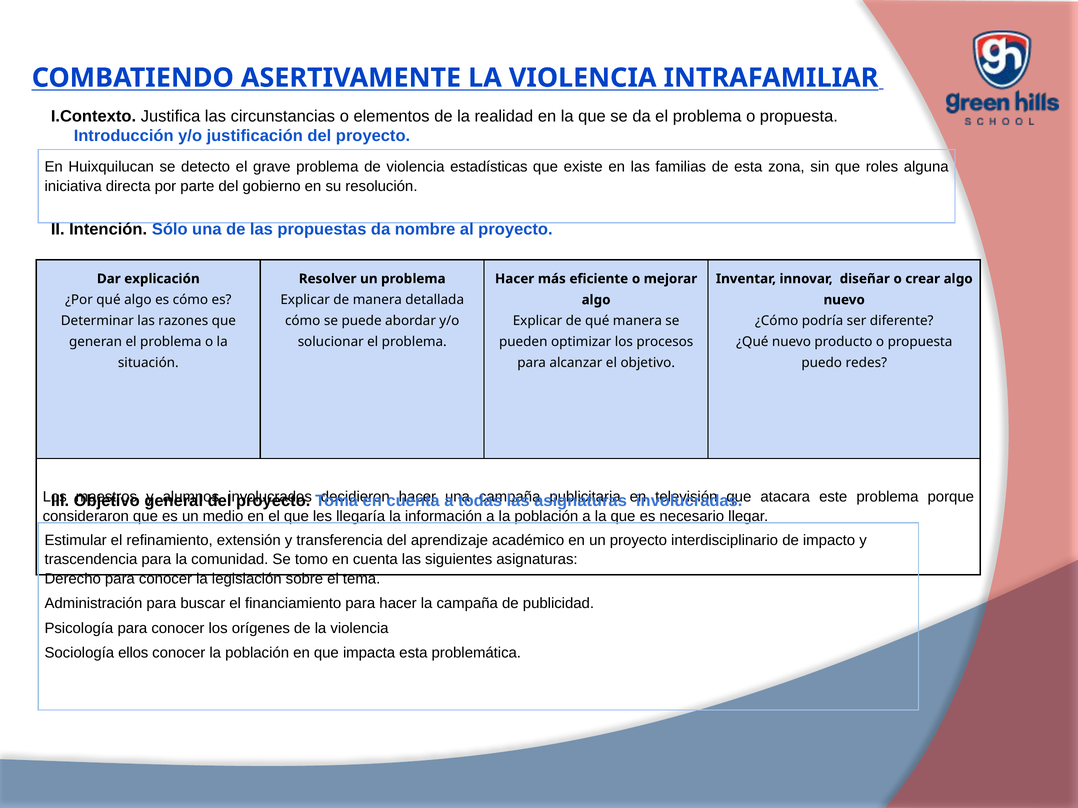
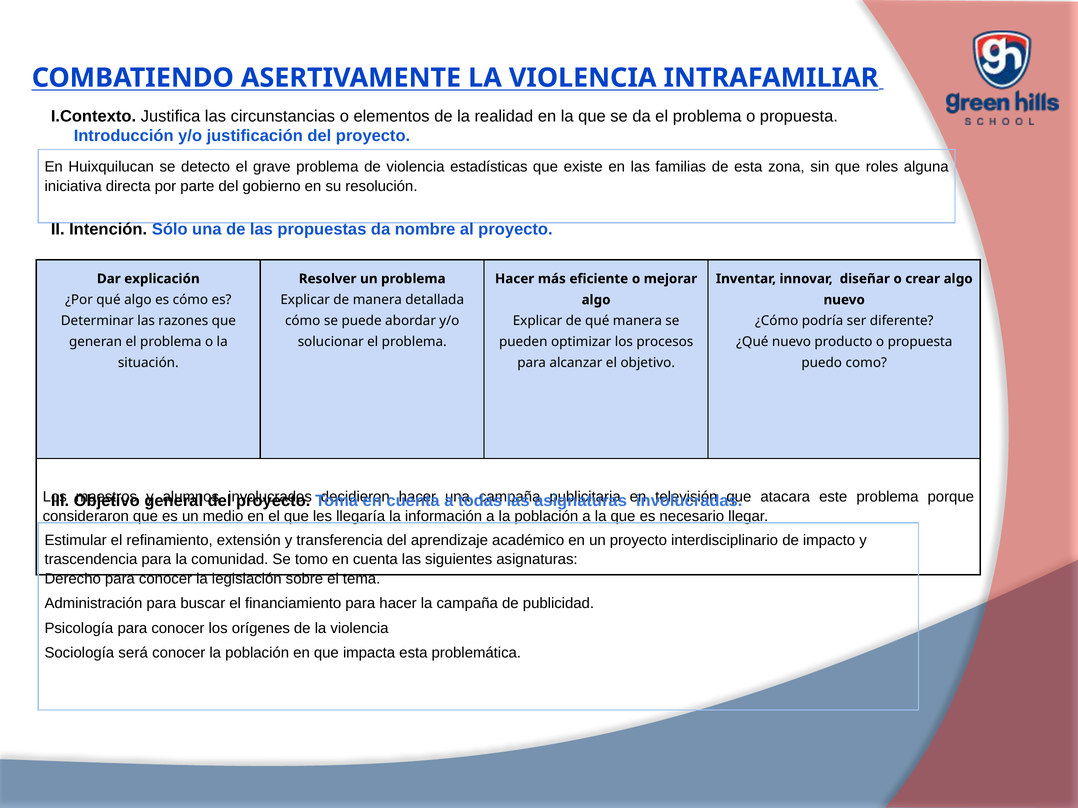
redes: redes -> como
ellos: ellos -> será
